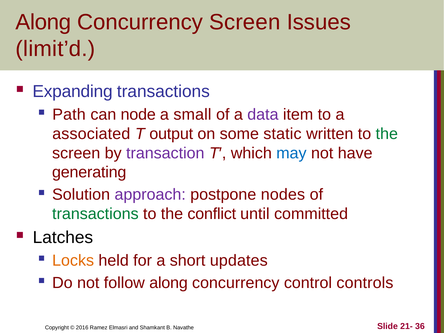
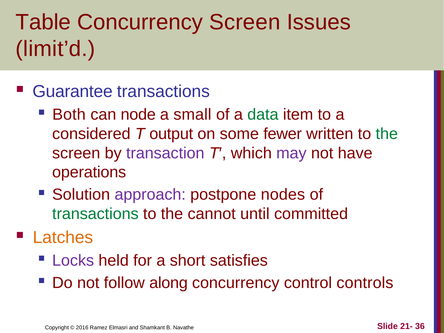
Along at (43, 22): Along -> Table
Expanding: Expanding -> Guarantee
Path: Path -> Both
data colour: purple -> green
associated: associated -> considered
static: static -> fewer
may colour: blue -> purple
generating: generating -> operations
conflict: conflict -> cannot
Latches colour: black -> orange
Locks colour: orange -> purple
updates: updates -> satisfies
